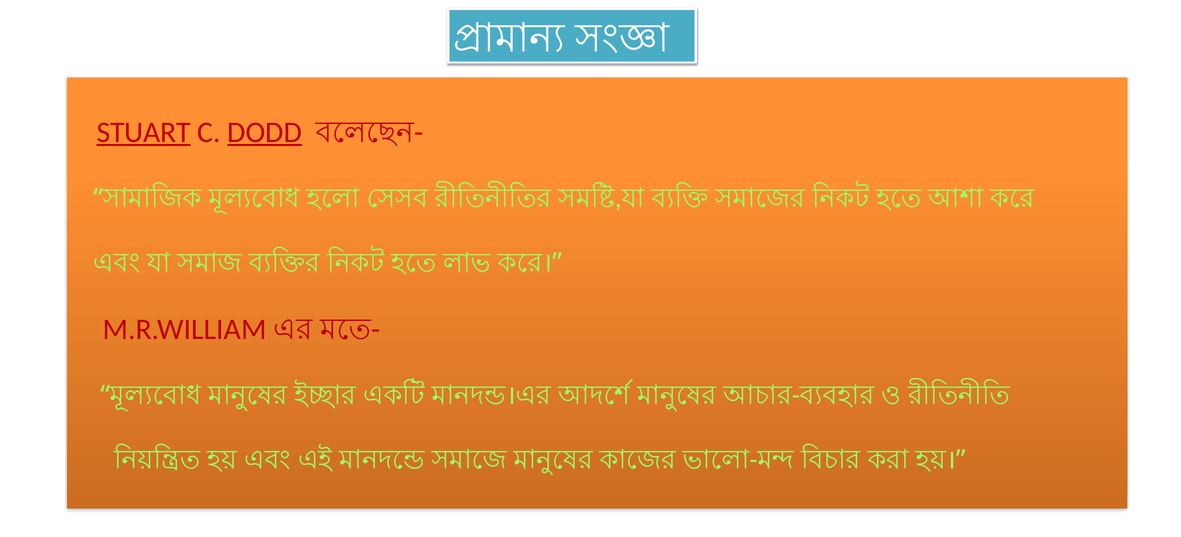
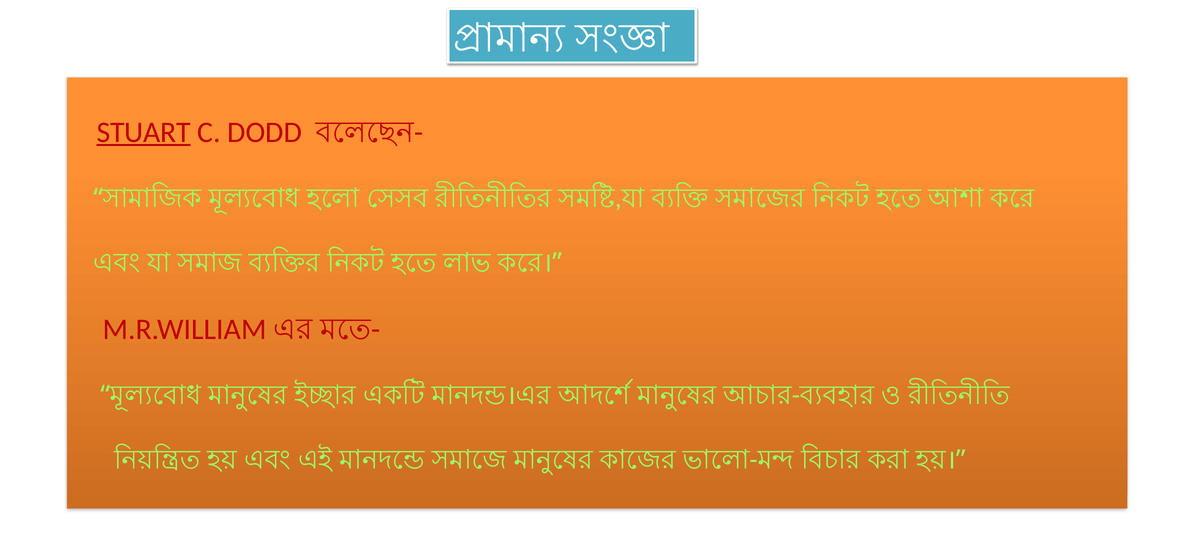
DODD underline: present -> none
